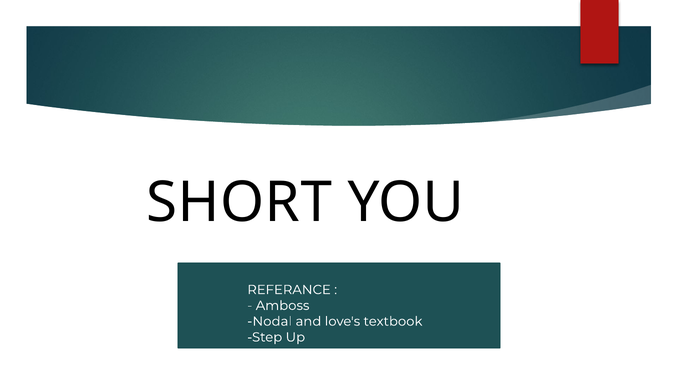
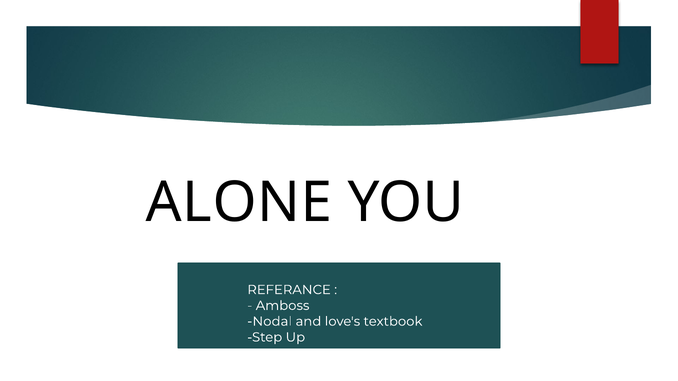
SHORT: SHORT -> ALONE
